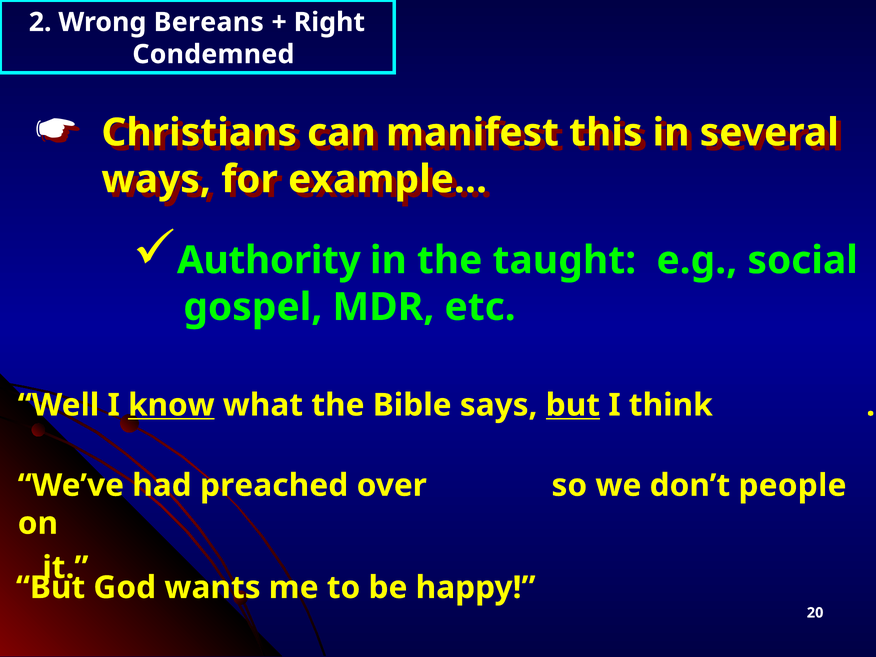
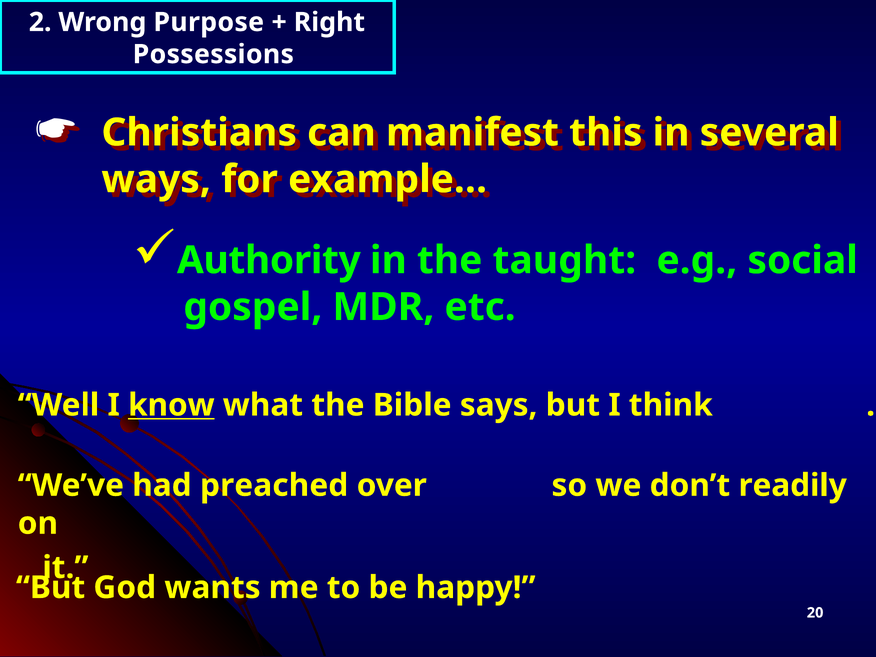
Bereans: Bereans -> Purpose
Condemned: Condemned -> Possessions
but at (573, 405) underline: present -> none
people: people -> readily
